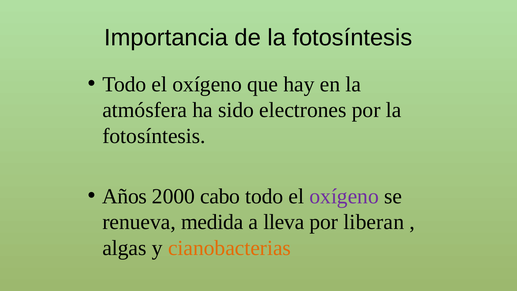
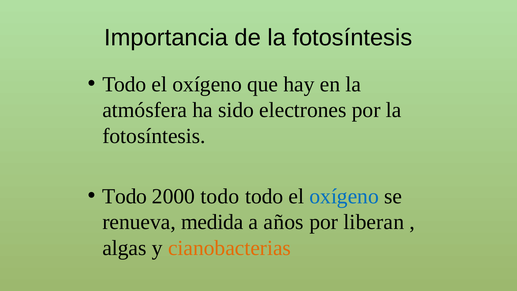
Años at (125, 196): Años -> Todo
2000 cabo: cabo -> todo
oxígeno at (344, 196) colour: purple -> blue
lleva: lleva -> años
